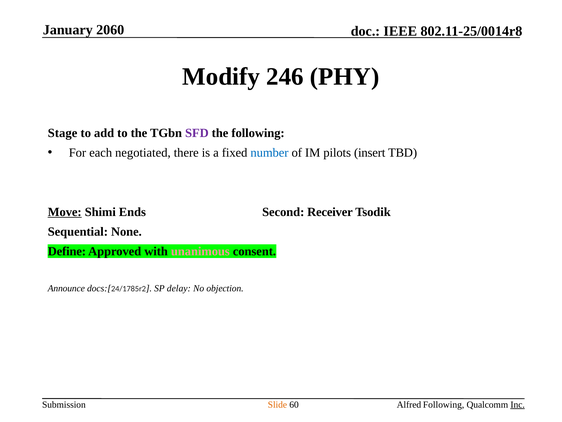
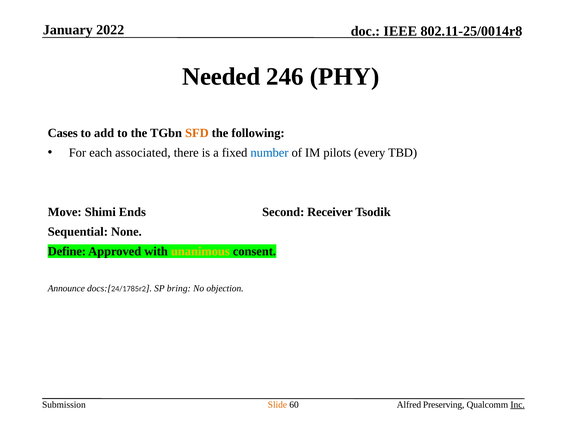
2060: 2060 -> 2022
Modify: Modify -> Needed
Stage: Stage -> Cases
SFD colour: purple -> orange
negotiated: negotiated -> associated
insert: insert -> every
Move underline: present -> none
unanimous colour: pink -> yellow
delay: delay -> bring
Alfred Following: Following -> Preserving
